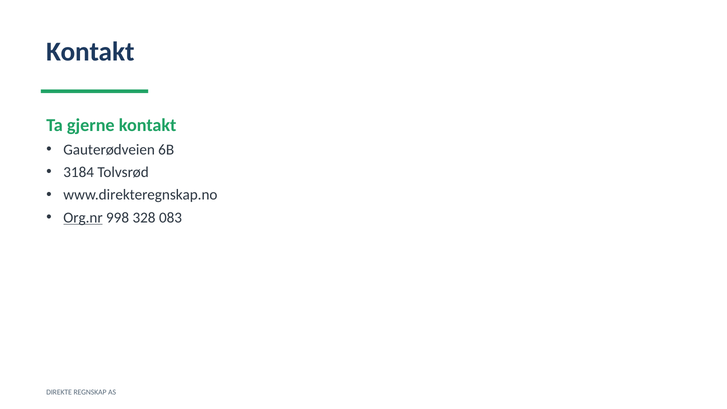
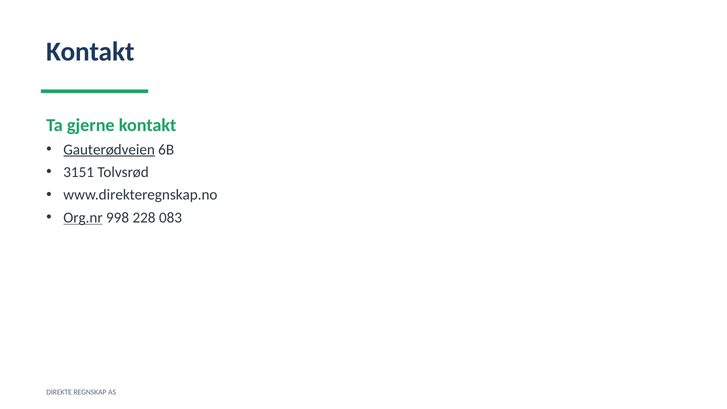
Gauterødveien underline: none -> present
3184: 3184 -> 3151
328: 328 -> 228
